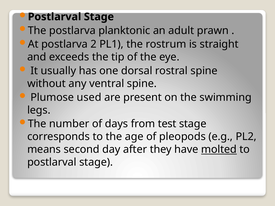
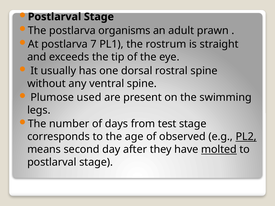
planktonic: planktonic -> organisms
2: 2 -> 7
pleopods: pleopods -> observed
PL2 underline: none -> present
